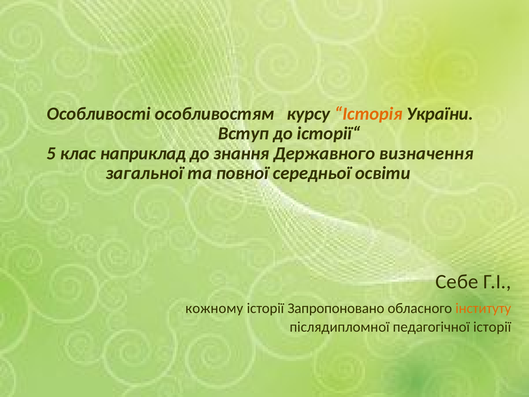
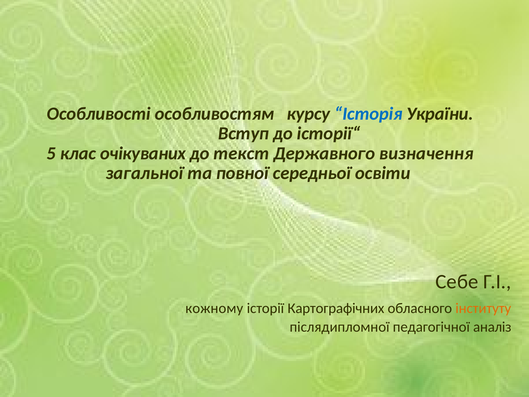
Історія colour: orange -> blue
наприклад: наприклад -> очікуваних
знання: знання -> текст
Запропоновано: Запропоновано -> Картографічних
педагогічної історії: історії -> аналіз
